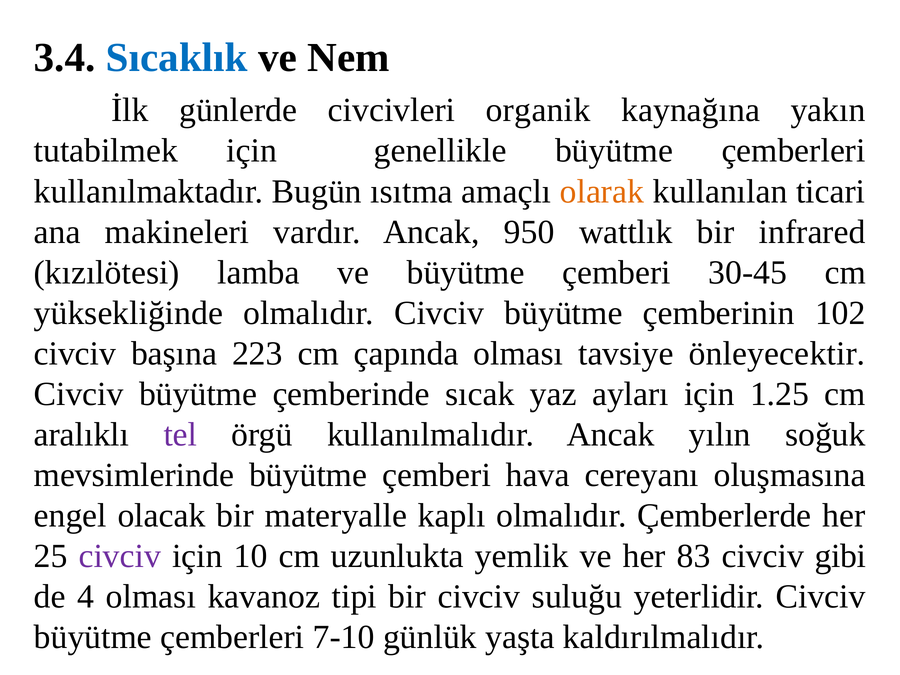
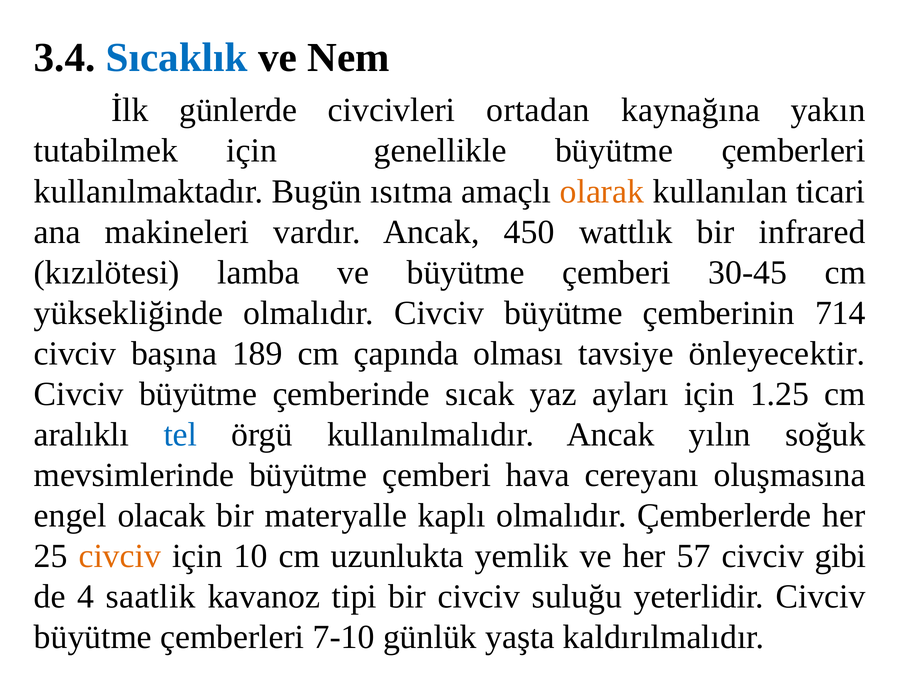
organik: organik -> ortadan
950: 950 -> 450
102: 102 -> 714
223: 223 -> 189
tel colour: purple -> blue
civciv at (120, 556) colour: purple -> orange
83: 83 -> 57
4 olması: olması -> saatlik
